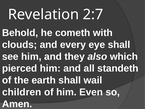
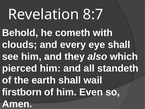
2:7: 2:7 -> 8:7
children: children -> firstborn
